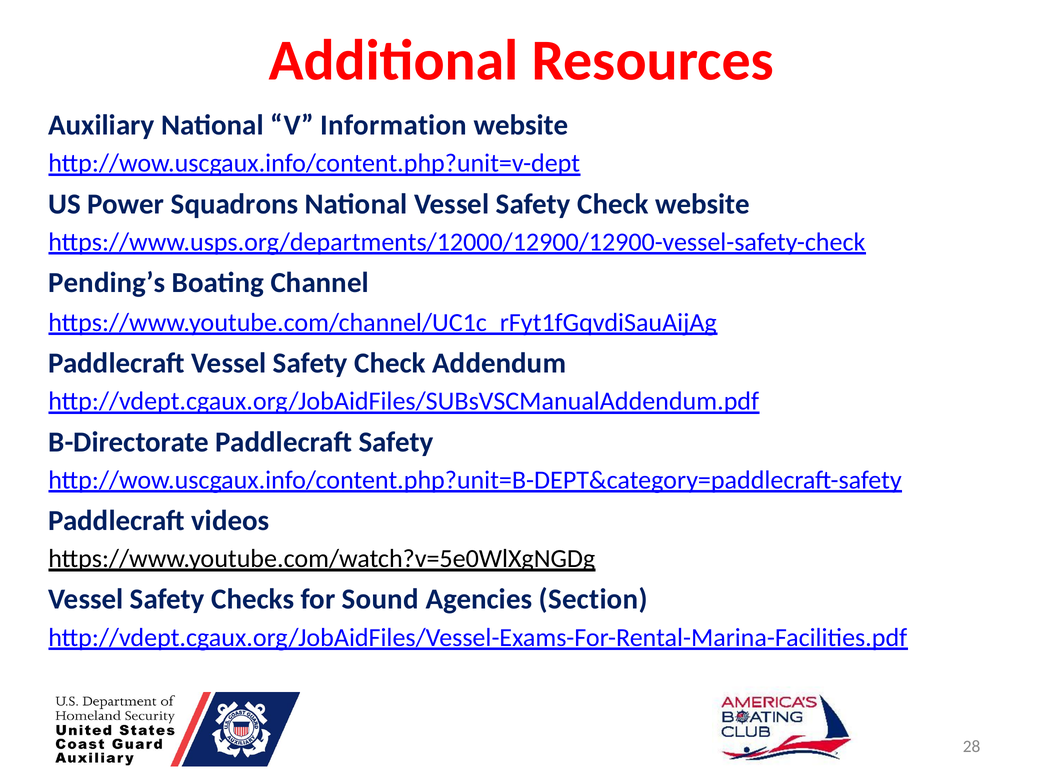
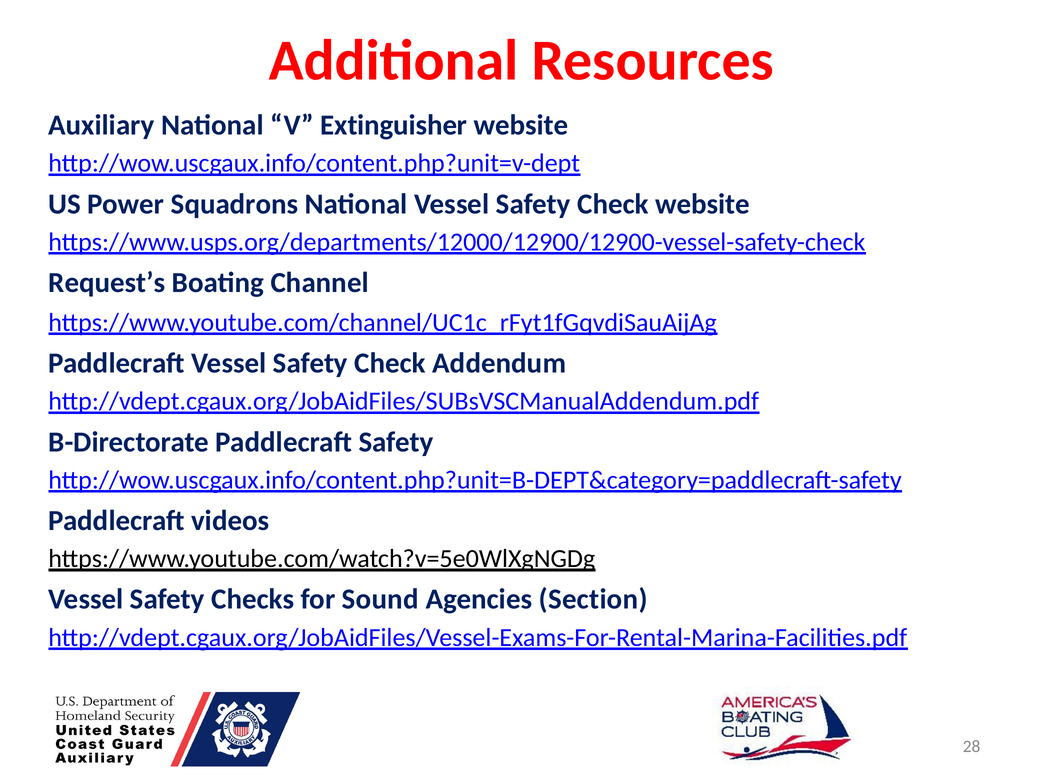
Information: Information -> Extinguisher
Pending’s: Pending’s -> Request’s
